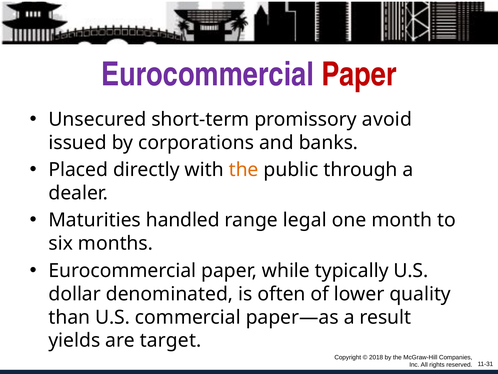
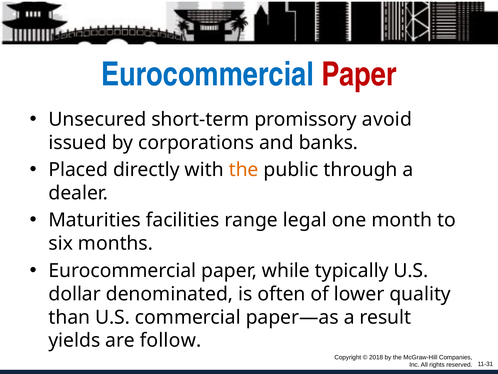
Eurocommercial at (207, 75) colour: purple -> blue
handled: handled -> facilities
target: target -> follow
